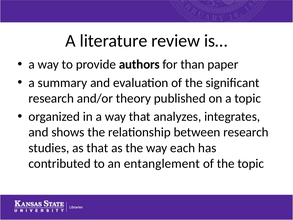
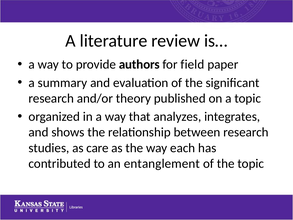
than: than -> field
as that: that -> care
